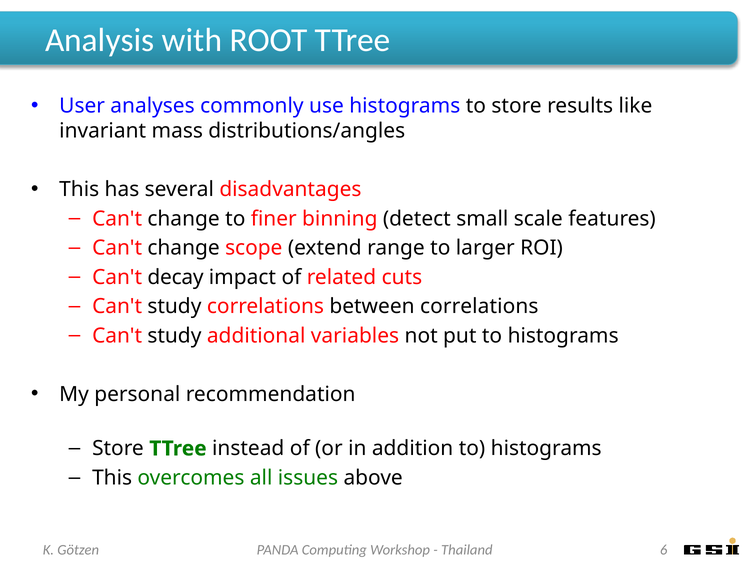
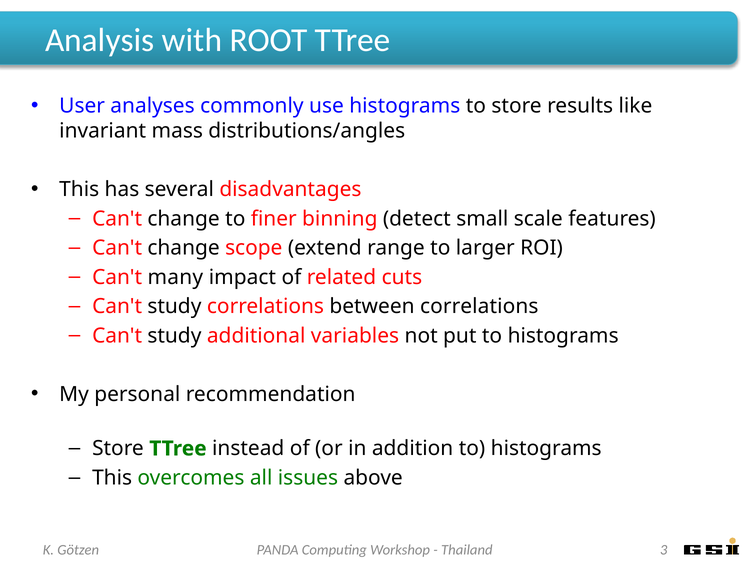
decay: decay -> many
6: 6 -> 3
